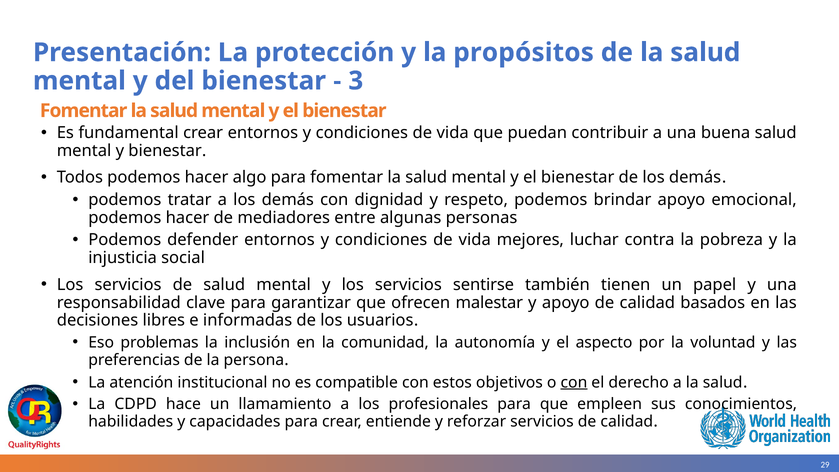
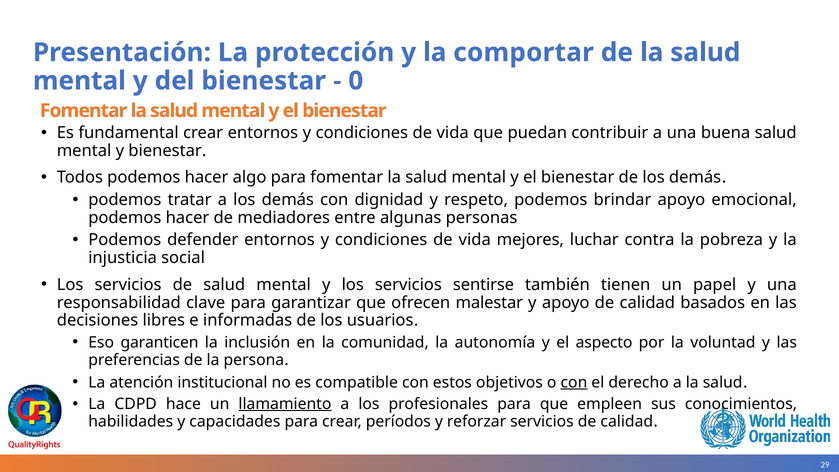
propósitos: propósitos -> comportar
3: 3 -> 0
problemas: problemas -> garanticen
llamamiento underline: none -> present
entiende: entiende -> períodos
